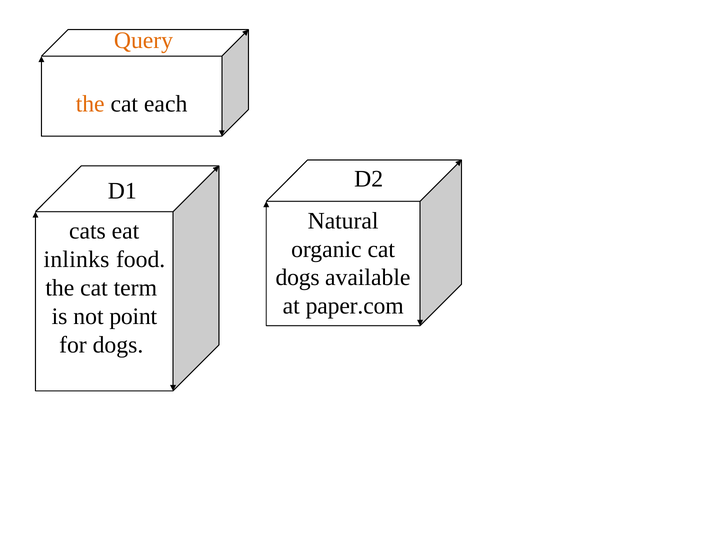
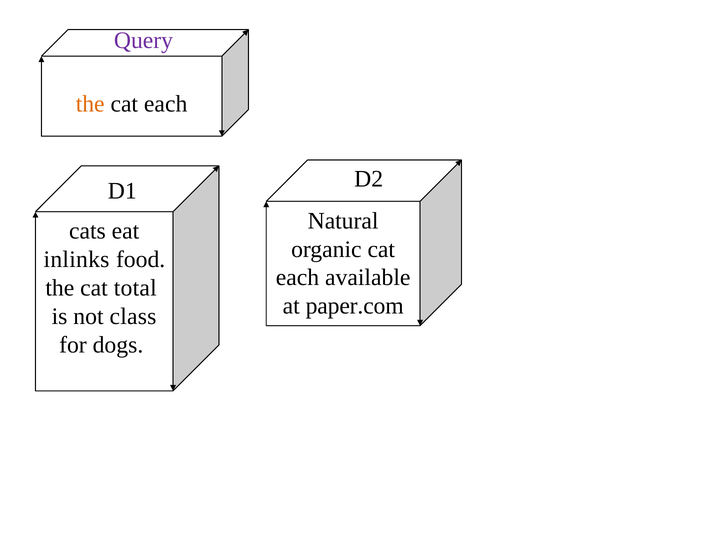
Query colour: orange -> purple
dogs at (298, 277): dogs -> each
term: term -> total
point: point -> class
